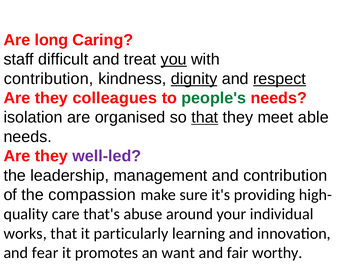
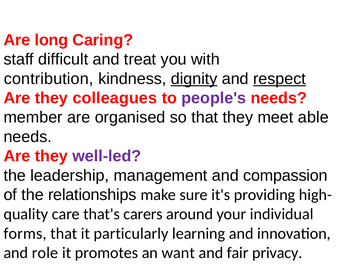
you underline: present -> none
people's colour: green -> purple
isolation: isolation -> member
that at (205, 117) underline: present -> none
and contribution: contribution -> compassion
compassion: compassion -> relationships
abuse: abuse -> carers
works: works -> forms
fear: fear -> role
worthy: worthy -> privacy
